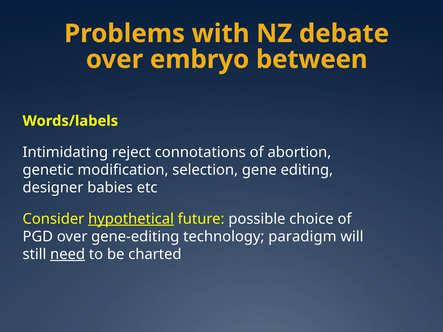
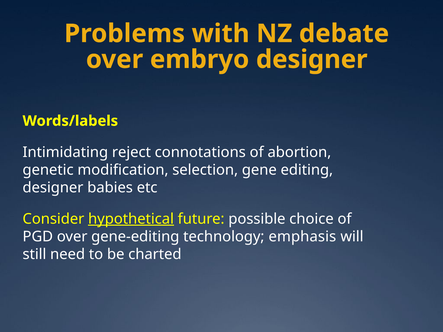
embryo between: between -> designer
paradigm: paradigm -> emphasis
need underline: present -> none
